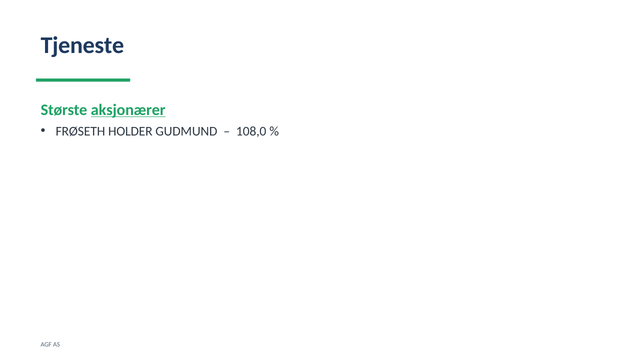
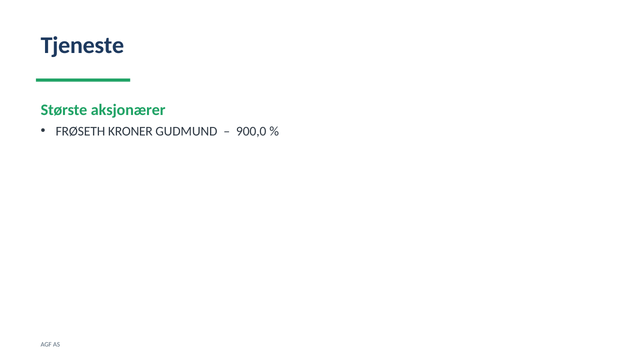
aksjonærer underline: present -> none
HOLDER: HOLDER -> KRONER
108,0: 108,0 -> 900,0
